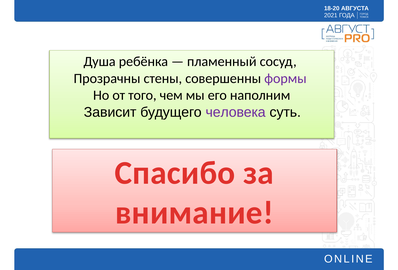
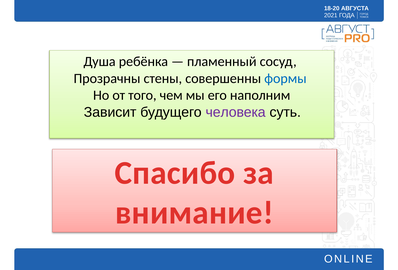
формы colour: purple -> blue
